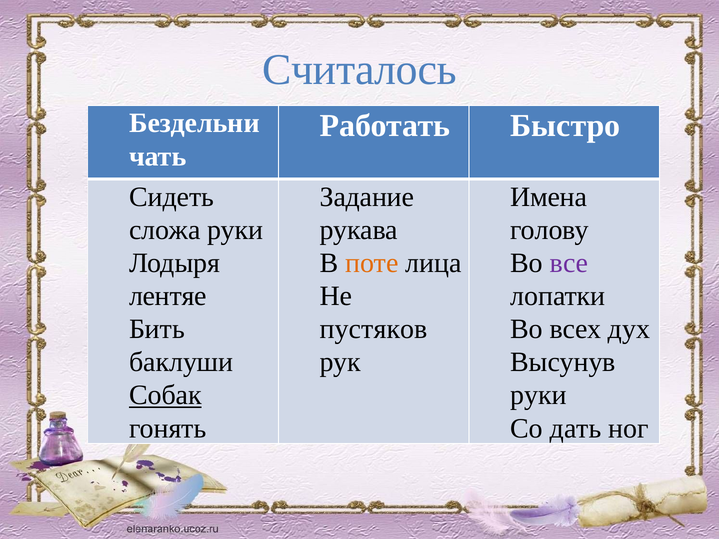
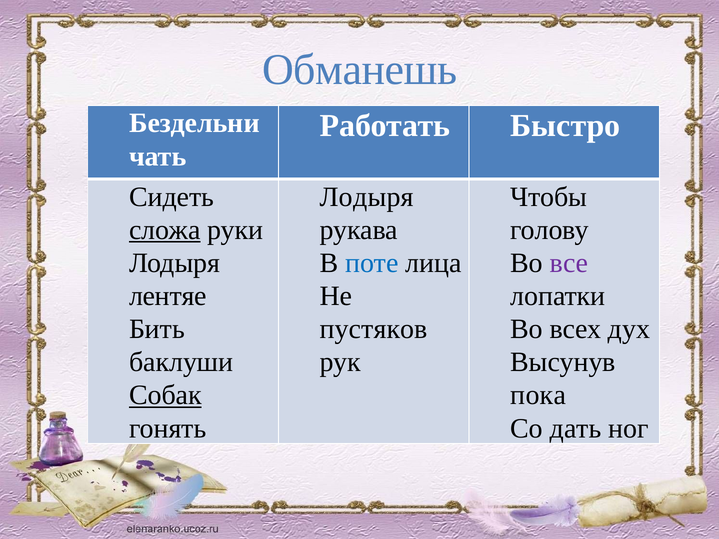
Считалось: Считалось -> Обманешь
Задание at (367, 197): Задание -> Лодыря
Имена: Имена -> Чтобы
сложа underline: none -> present
поте colour: orange -> blue
руки at (538, 395): руки -> пока
